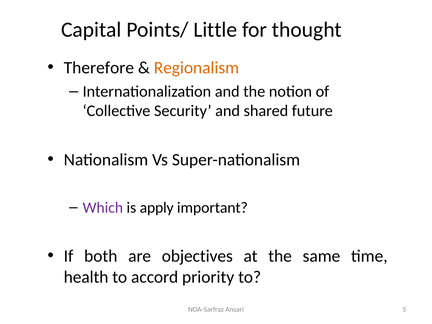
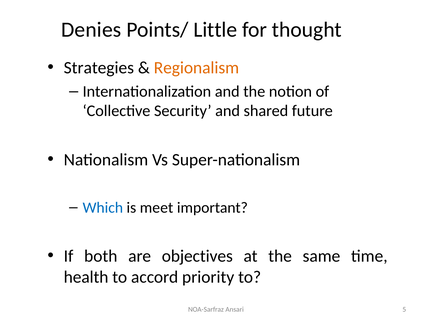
Capital: Capital -> Denies
Therefore: Therefore -> Strategies
Which colour: purple -> blue
apply: apply -> meet
